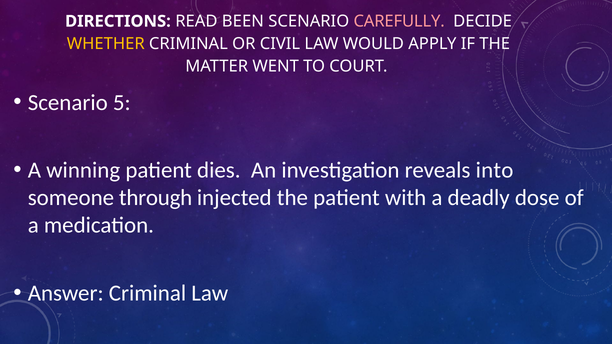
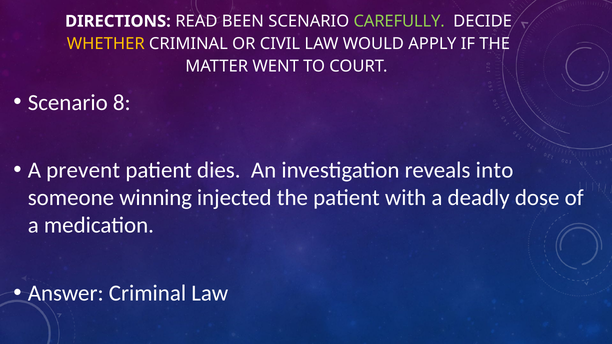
CAREFULLY colour: pink -> light green
5: 5 -> 8
winning: winning -> prevent
through: through -> winning
